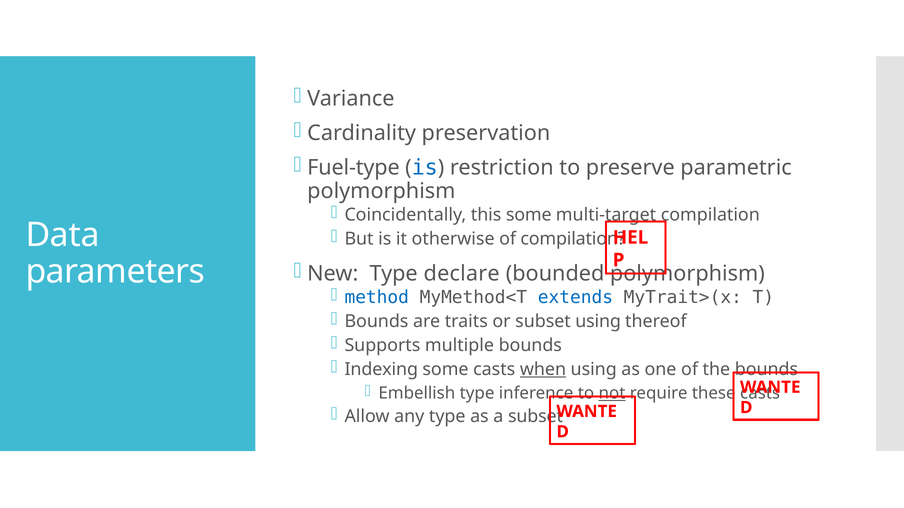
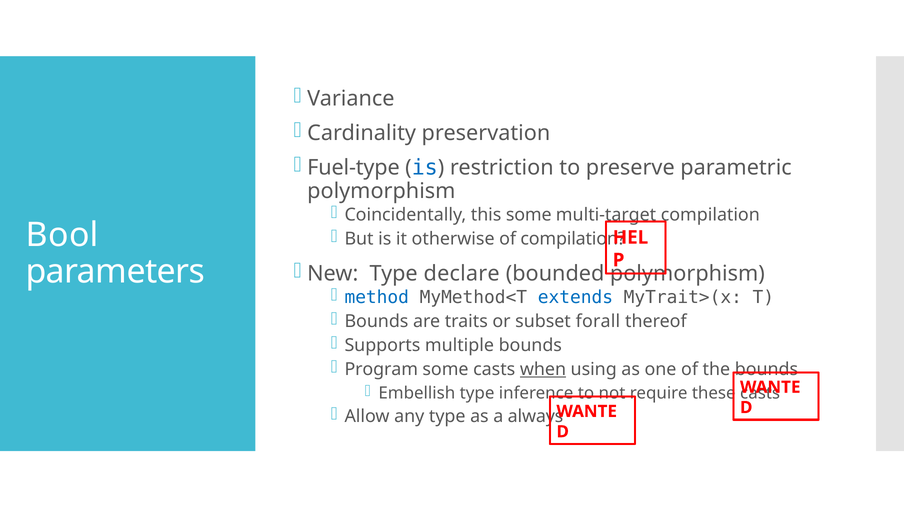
Data: Data -> Bool
subset using: using -> forall
Indexing: Indexing -> Program
not underline: present -> none
a subset: subset -> always
